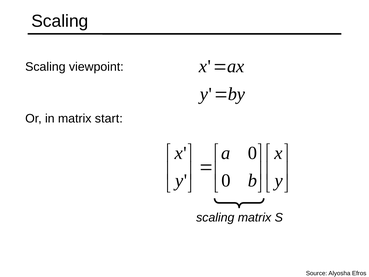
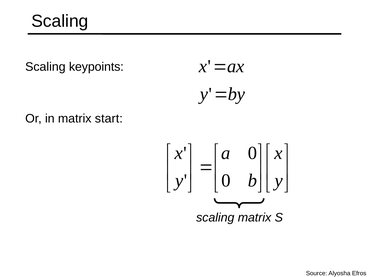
viewpoint: viewpoint -> keypoints
